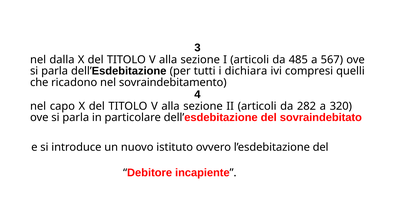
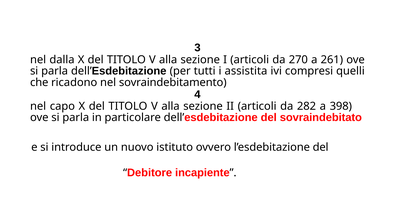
485: 485 -> 270
567: 567 -> 261
dichiara: dichiara -> assistita
320: 320 -> 398
